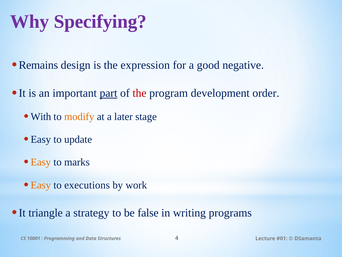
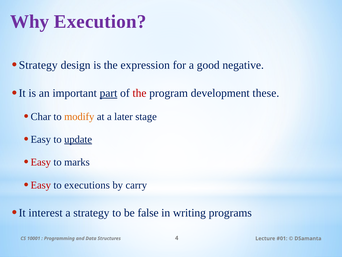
Specifying: Specifying -> Execution
Remains at (38, 65): Remains -> Strategy
order: order -> these
With: With -> Char
update underline: none -> present
Easy at (41, 162) colour: orange -> red
Easy at (41, 185) colour: orange -> red
work: work -> carry
triangle: triangle -> interest
